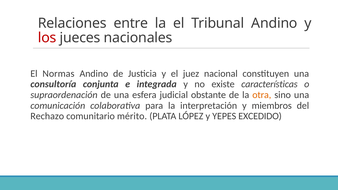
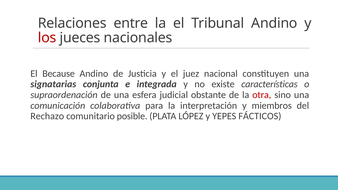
Normas: Normas -> Because
consultoría: consultoría -> signatarias
otra colour: orange -> red
mérito: mérito -> posible
EXCEDIDO: EXCEDIDO -> FÁCTICOS
